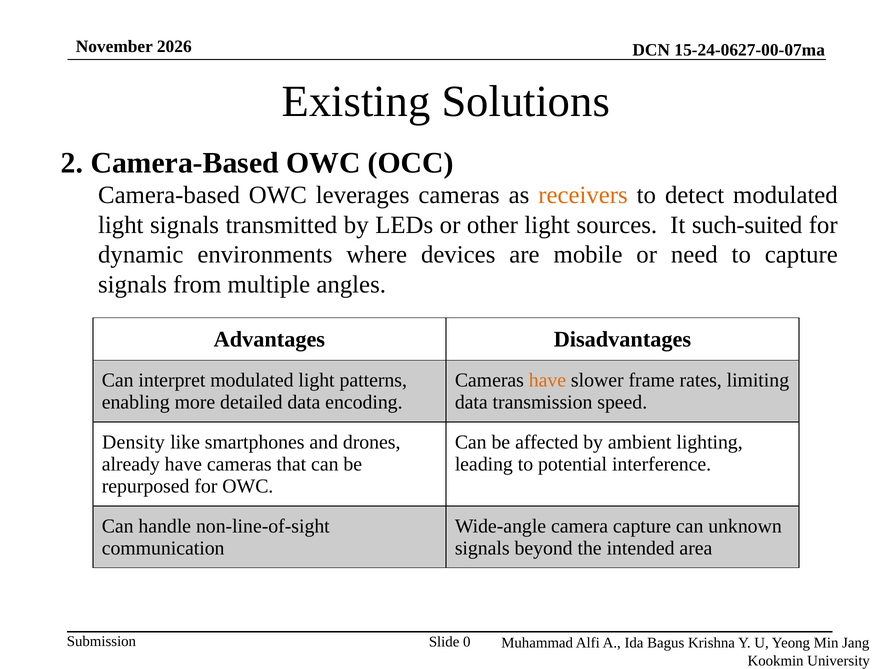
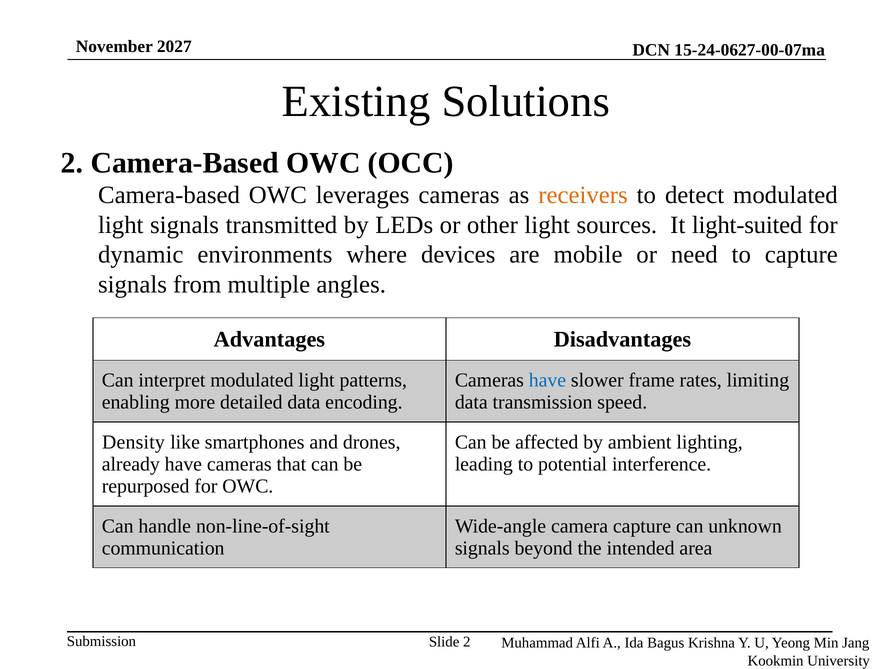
2026: 2026 -> 2027
such-suited: such-suited -> light-suited
have at (547, 380) colour: orange -> blue
Slide 0: 0 -> 2
